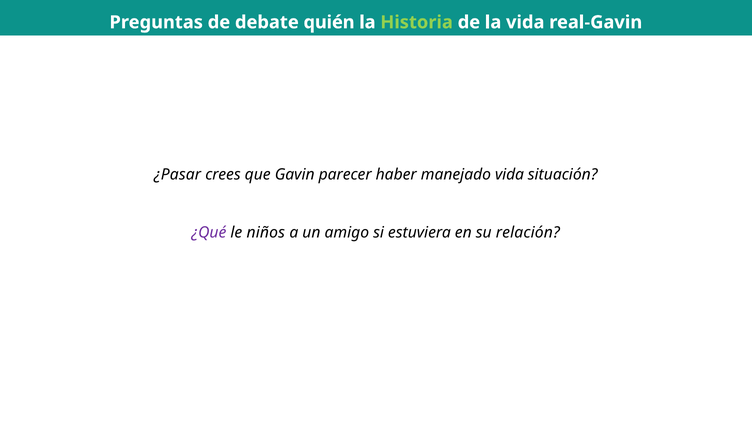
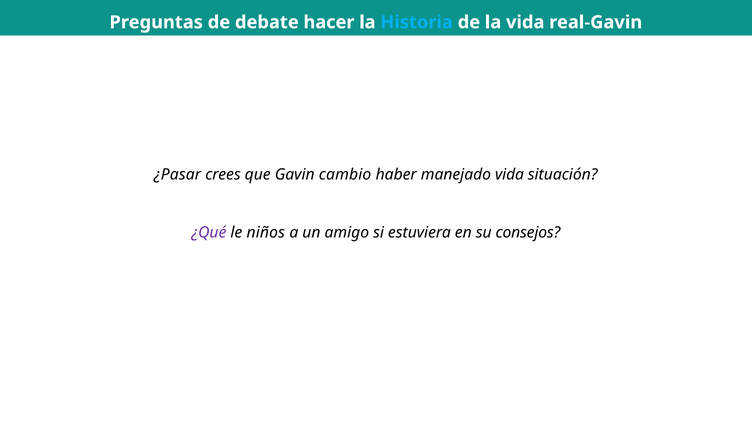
quién: quién -> hacer
Historia colour: light green -> light blue
parecer: parecer -> cambio
relación: relación -> consejos
